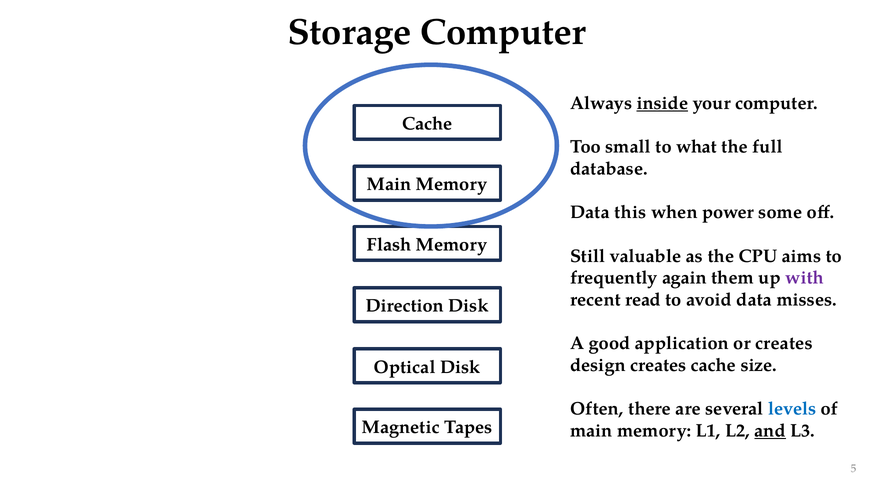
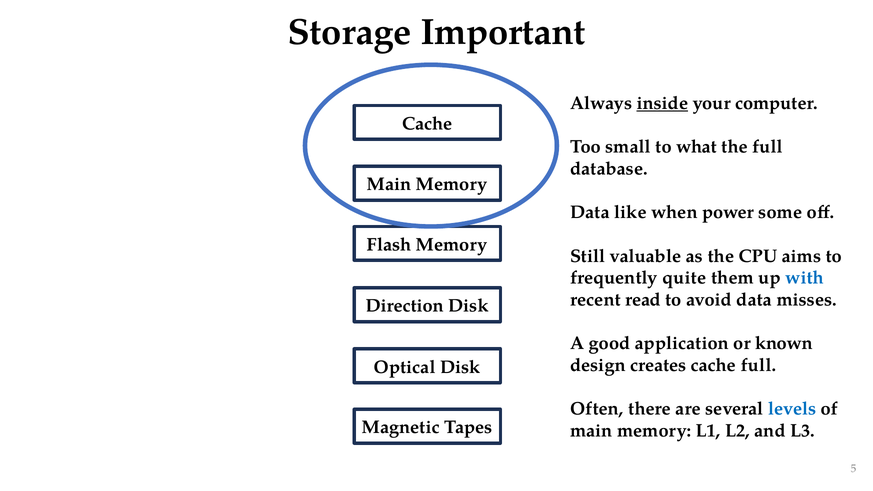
Storage Computer: Computer -> Important
this: this -> like
again: again -> quite
with colour: purple -> blue
or creates: creates -> known
cache size: size -> full
and underline: present -> none
